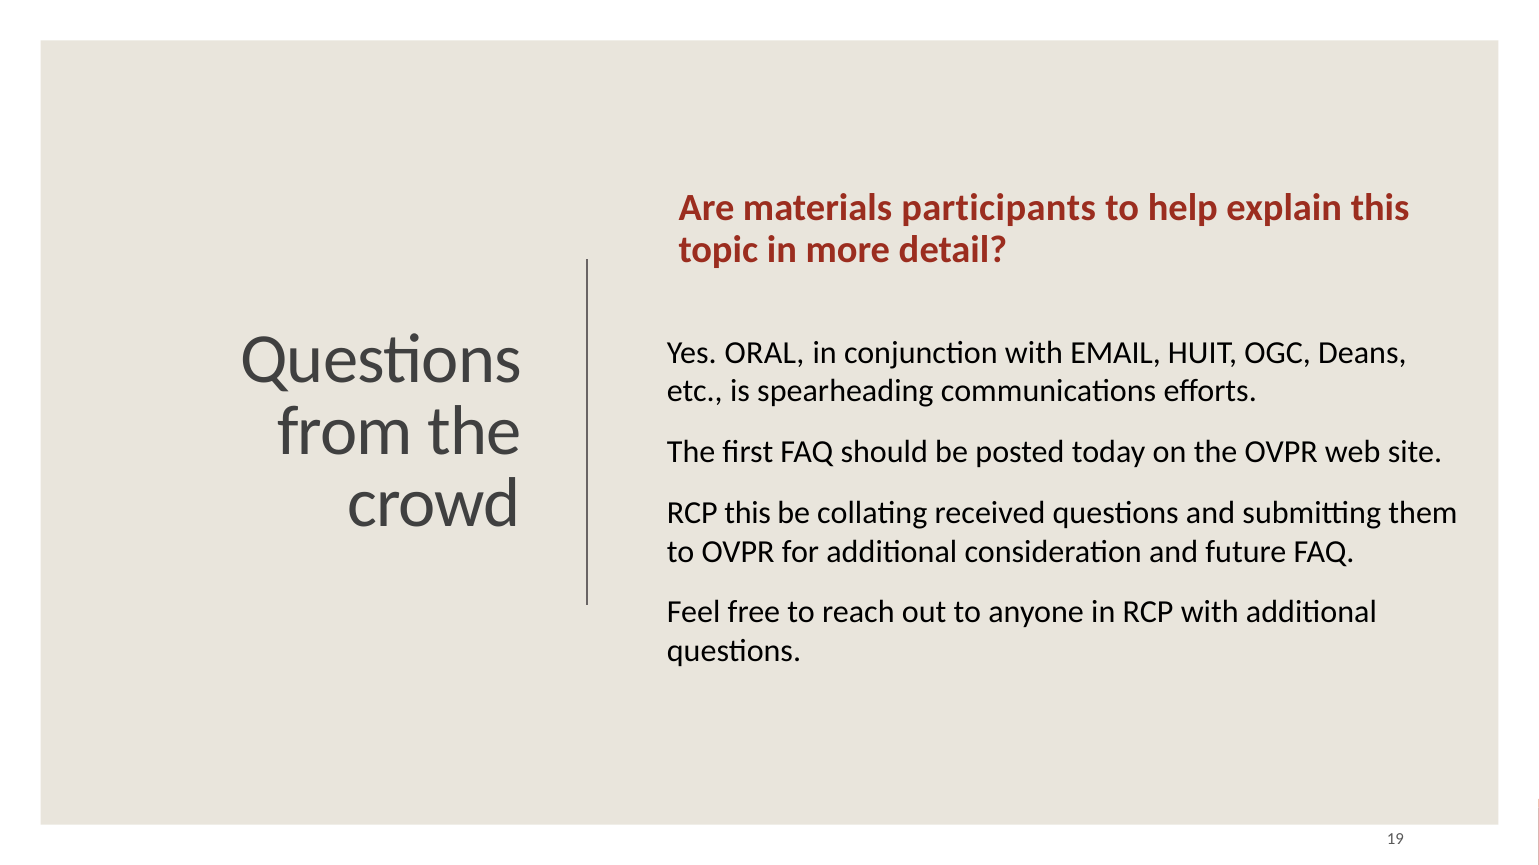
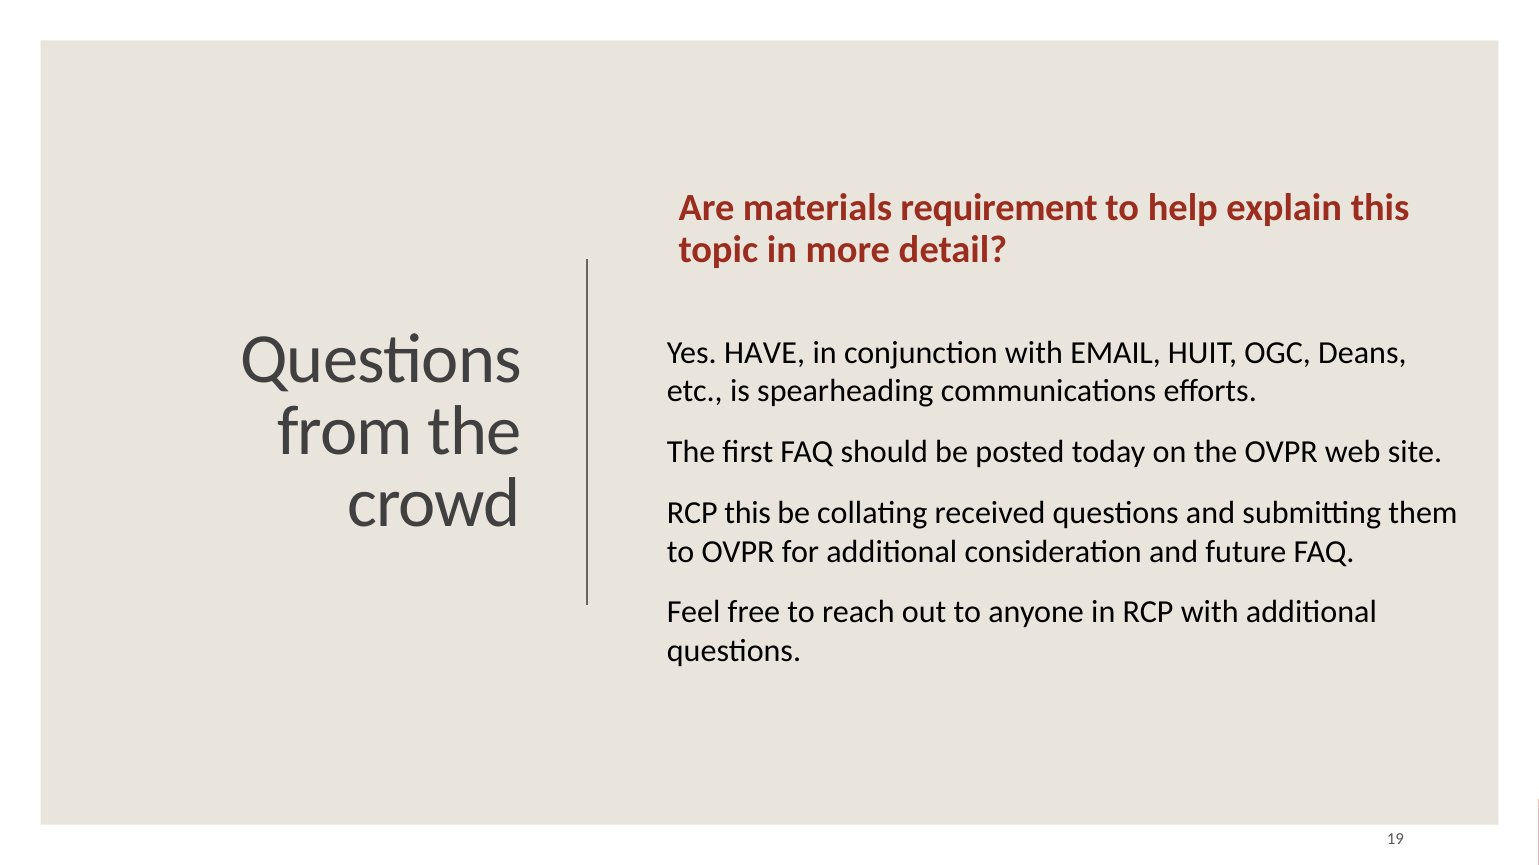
participants: participants -> requirement
ORAL: ORAL -> HAVE
